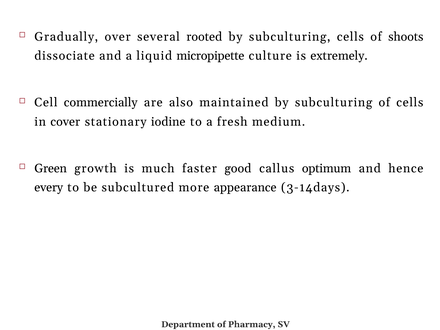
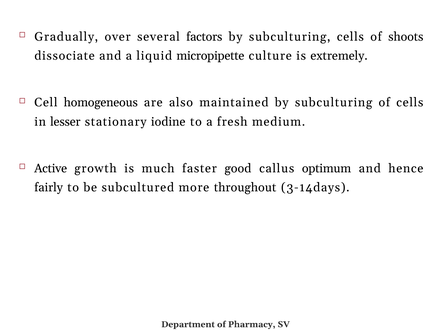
rooted: rooted -> factors
commercially: commercially -> homogeneous
cover: cover -> lesser
Green: Green -> Active
every: every -> fairly
appearance: appearance -> throughout
